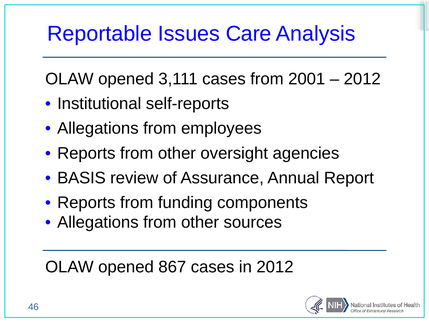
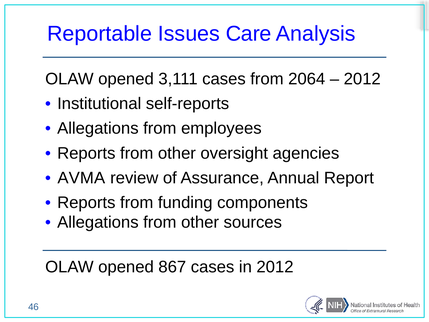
2001: 2001 -> 2064
BASIS: BASIS -> AVMA
